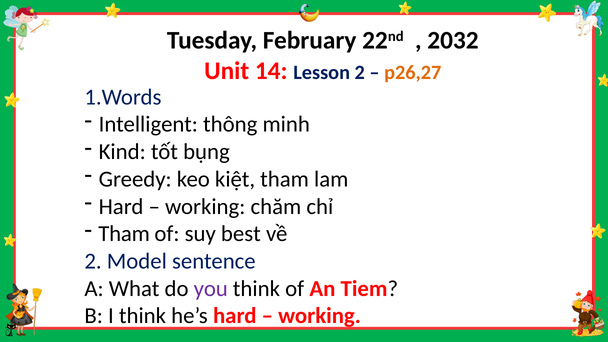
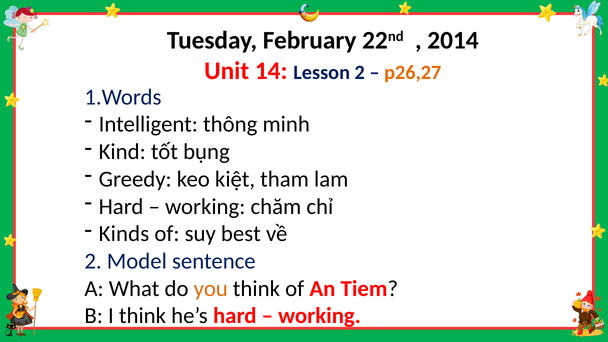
2032: 2032 -> 2014
Tham at (124, 234): Tham -> Kinds
you colour: purple -> orange
